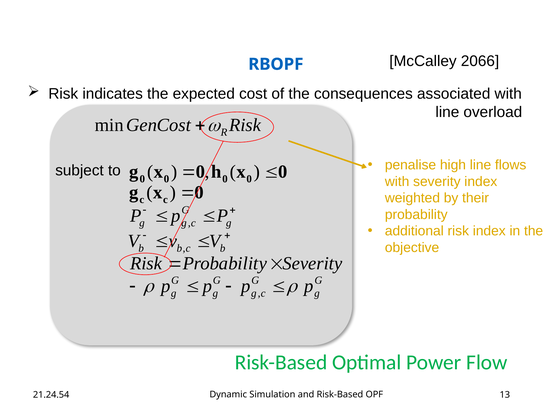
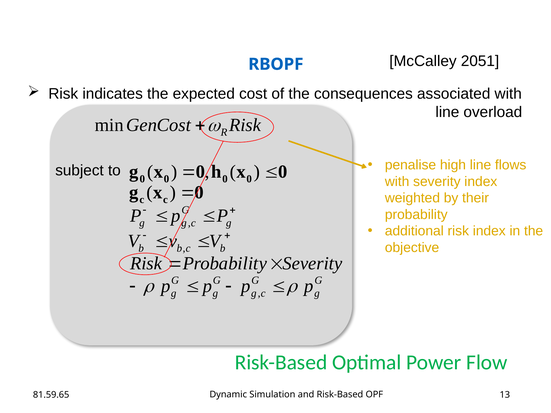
2066: 2066 -> 2051
21.24.54: 21.24.54 -> 81.59.65
